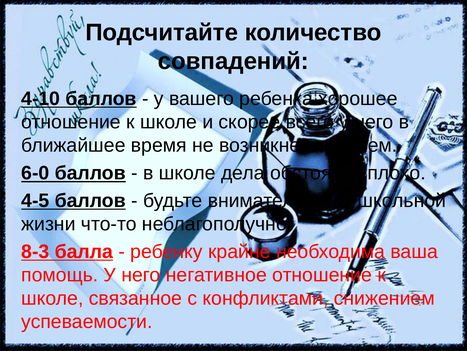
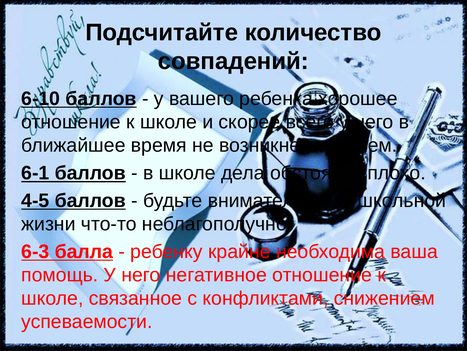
4-10: 4-10 -> 6-10
6-0: 6-0 -> 6-1
8-3: 8-3 -> 6-3
